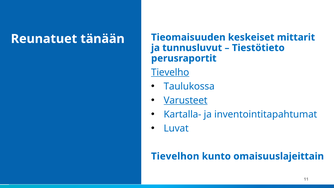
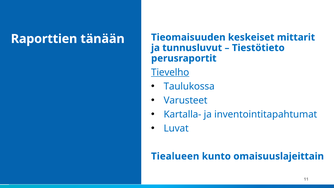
Reunatuet: Reunatuet -> Raporttien
Varusteet underline: present -> none
Tievelhon: Tievelhon -> Tiealueen
